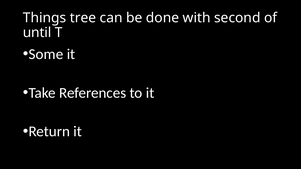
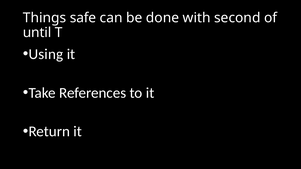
tree: tree -> safe
Some: Some -> Using
